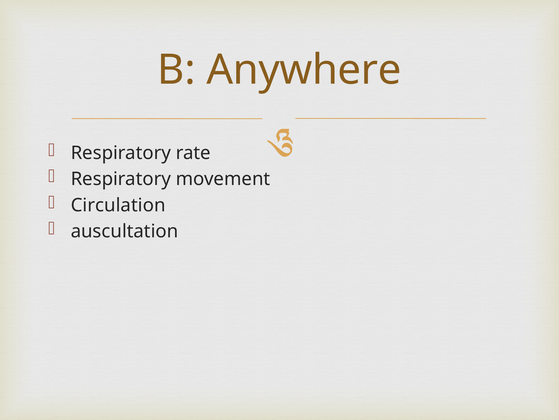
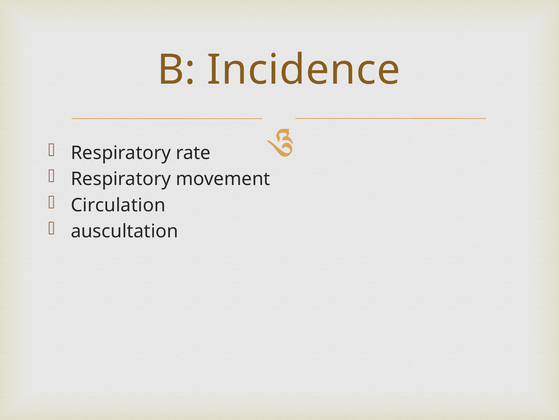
Anywhere: Anywhere -> Incidence
